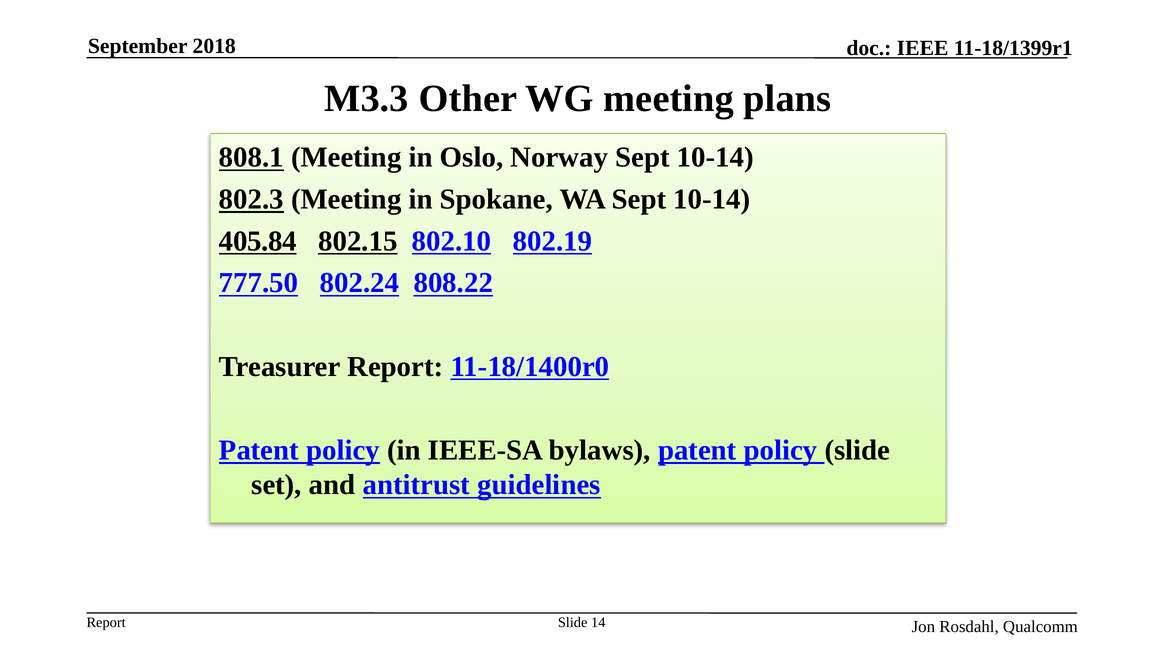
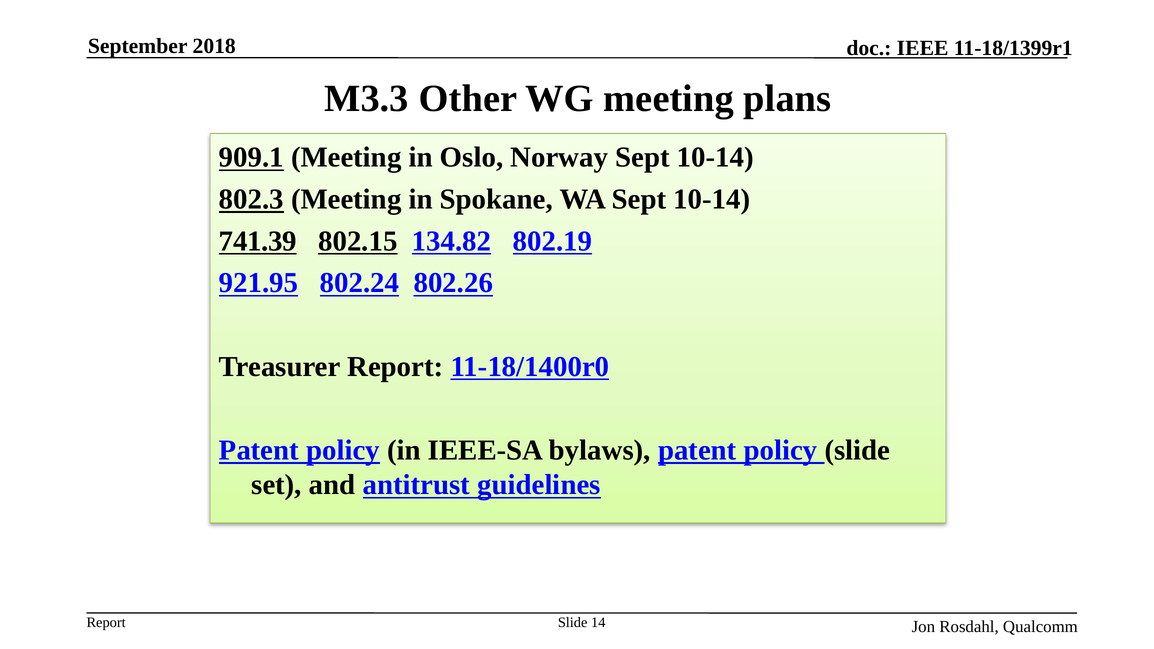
808.1: 808.1 -> 909.1
405.84: 405.84 -> 741.39
802.10: 802.10 -> 134.82
777.50: 777.50 -> 921.95
808.22: 808.22 -> 802.26
